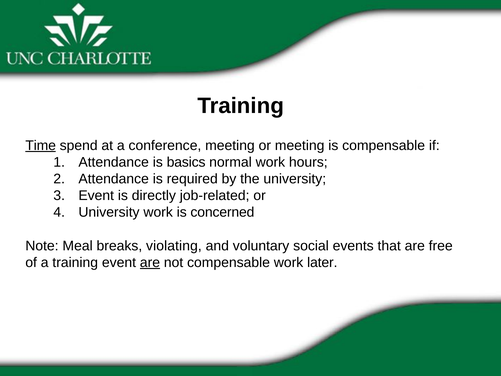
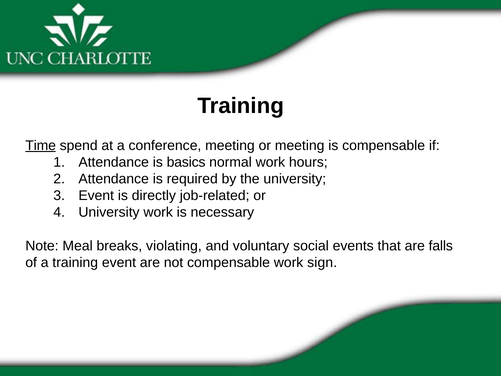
concerned: concerned -> necessary
free: free -> falls
are at (150, 262) underline: present -> none
later: later -> sign
